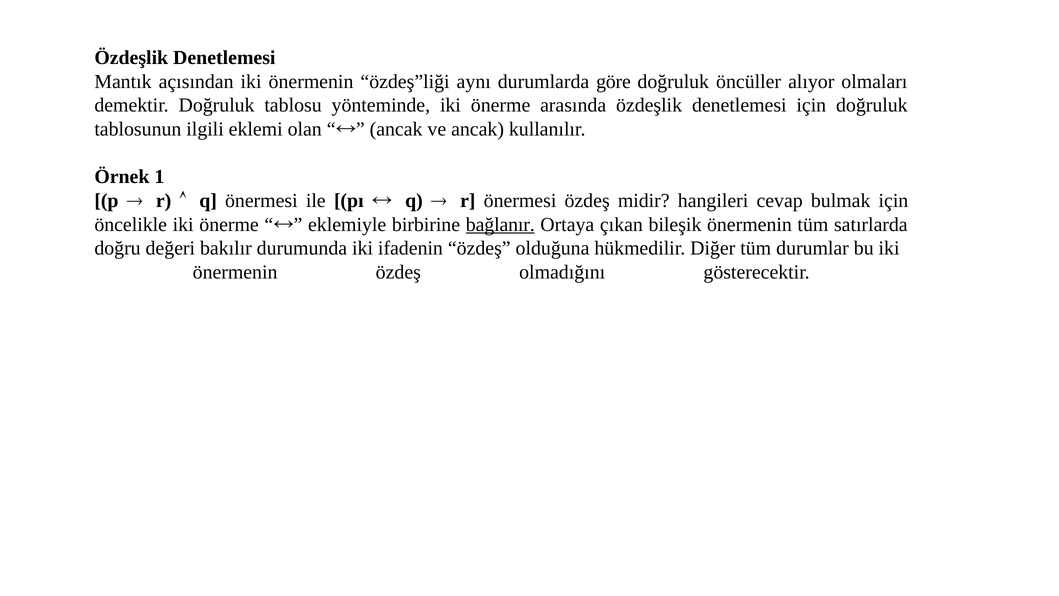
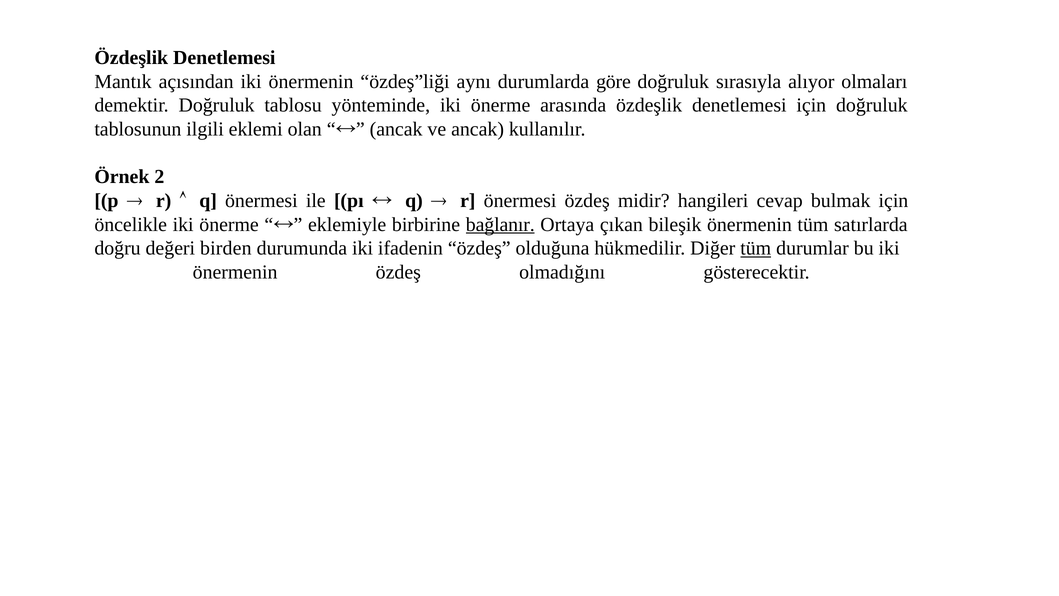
öncüller: öncüller -> sırasıyla
1: 1 -> 2
bakılır: bakılır -> birden
tüm at (756, 248) underline: none -> present
